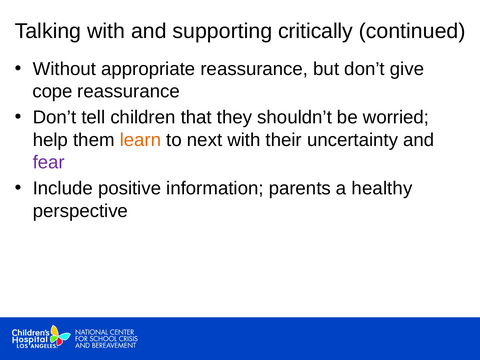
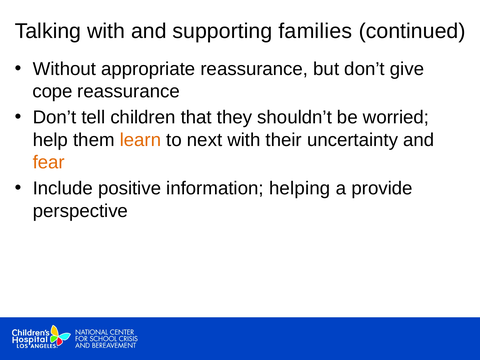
critically: critically -> families
fear colour: purple -> orange
parents: parents -> helping
healthy: healthy -> provide
